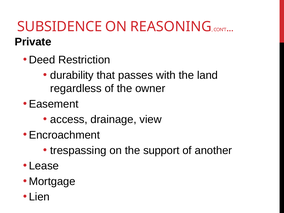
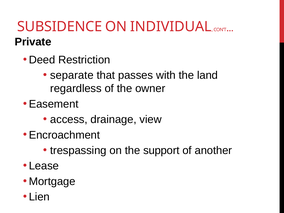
REASONING: REASONING -> INDIVIDUAL
durability: durability -> separate
